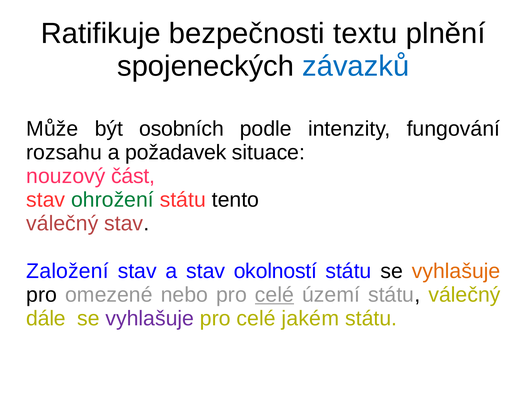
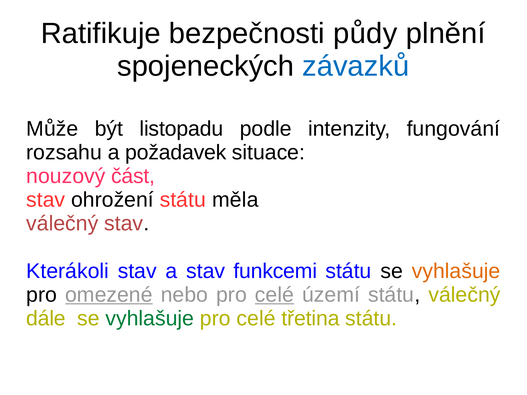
textu: textu -> půdy
osobních: osobních -> listopadu
ohrožení colour: green -> black
tento: tento -> měla
Založení: Založení -> Kterákoli
okolností: okolností -> funkcemi
omezené underline: none -> present
vyhlašuje at (150, 319) colour: purple -> green
jakém: jakém -> třetina
